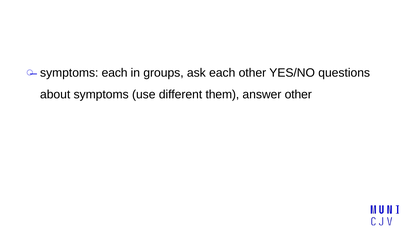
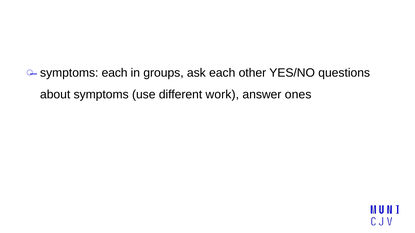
them: them -> work
answer other: other -> ones
